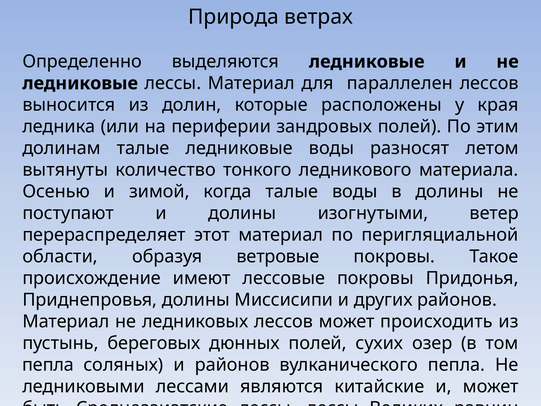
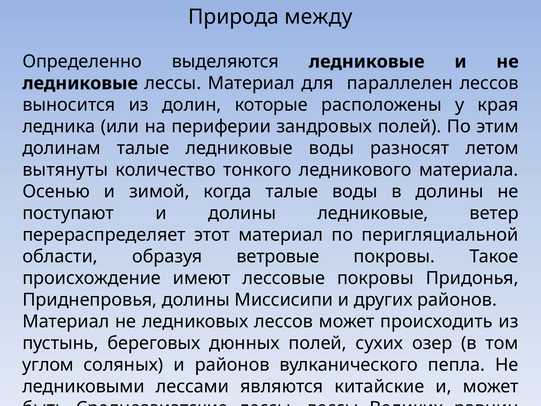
ветрах: ветрах -> между
долины изогнутыми: изогнутыми -> ледниковые
пепла at (48, 365): пепла -> углом
